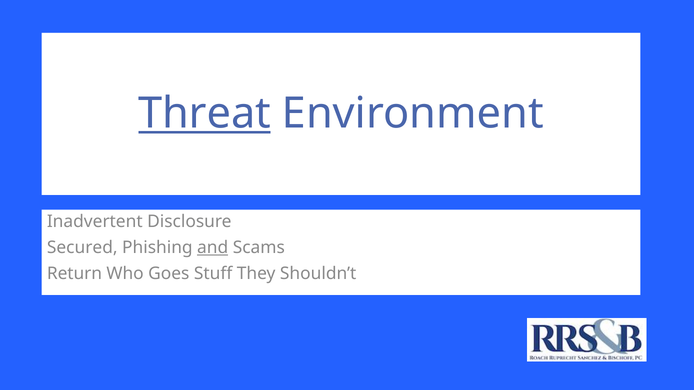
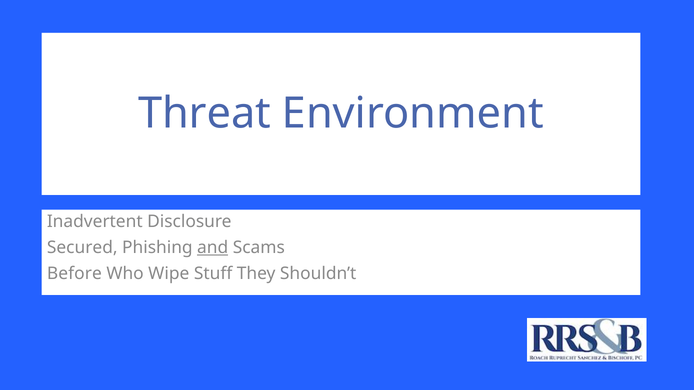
Threat underline: present -> none
Return: Return -> Before
Goes: Goes -> Wipe
